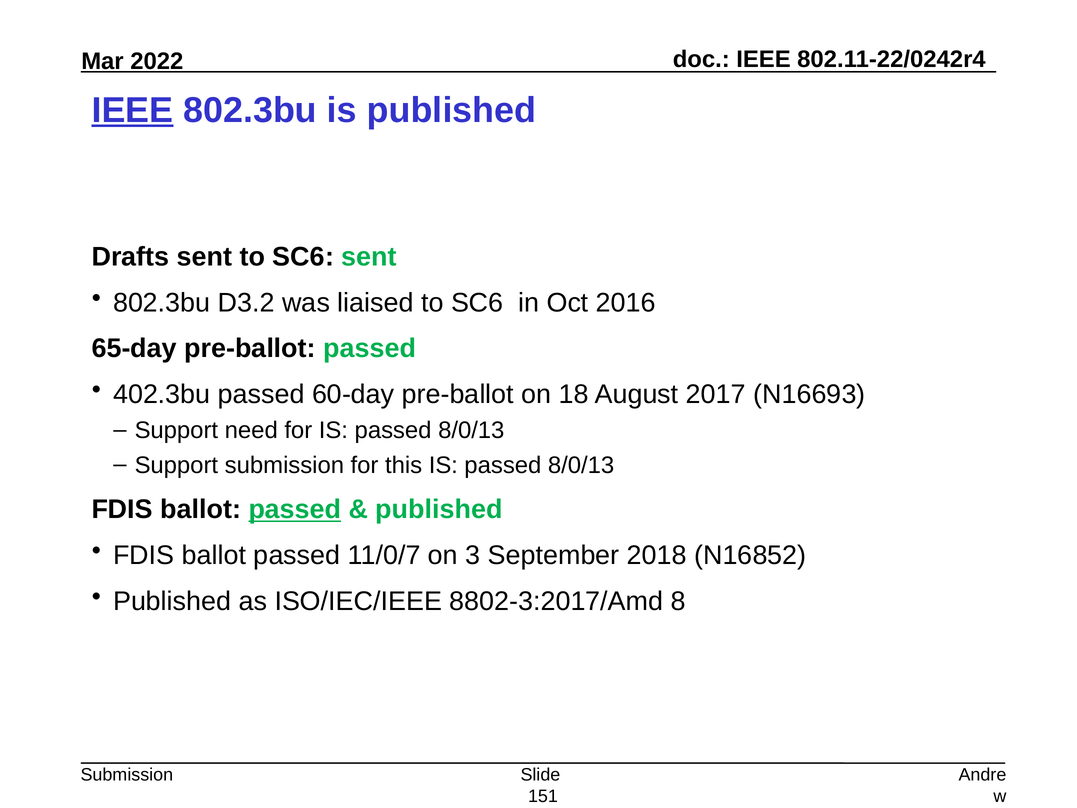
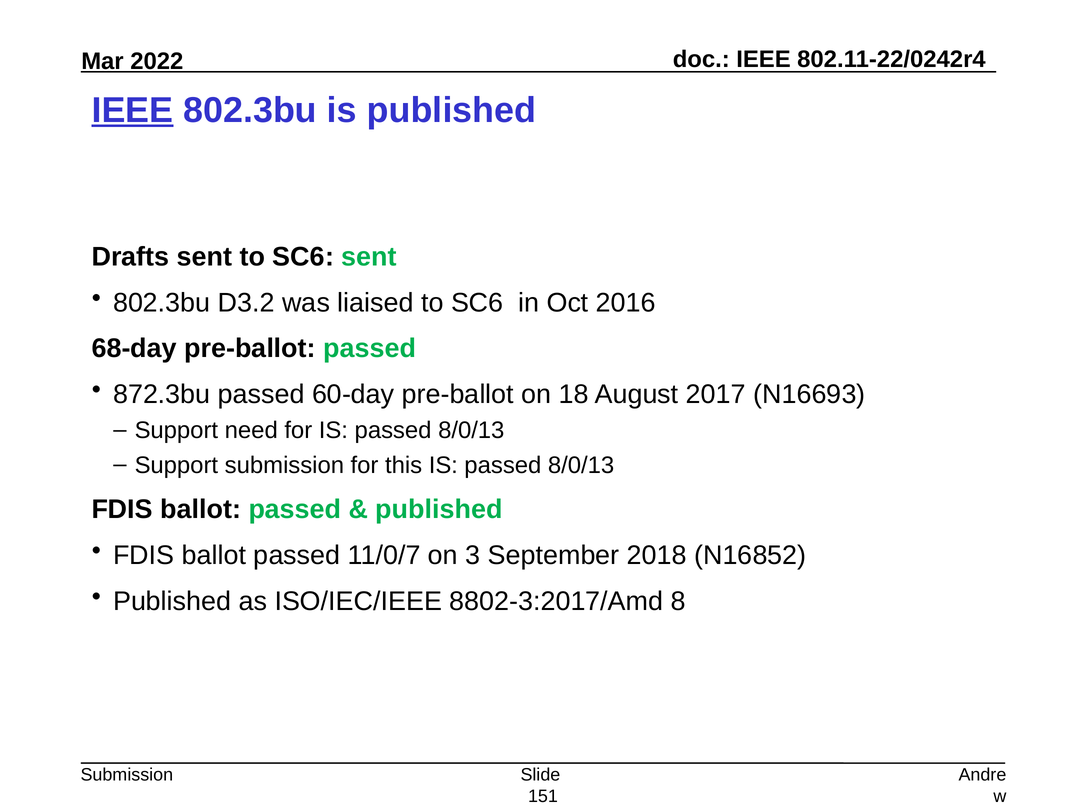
65-day: 65-day -> 68-day
402.3bu: 402.3bu -> 872.3bu
passed at (295, 509) underline: present -> none
